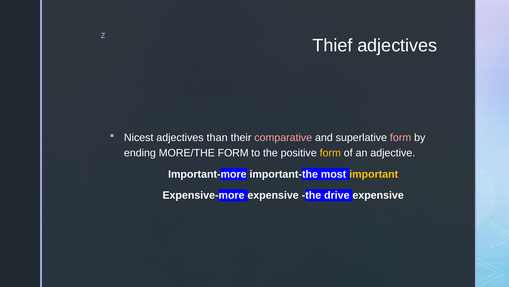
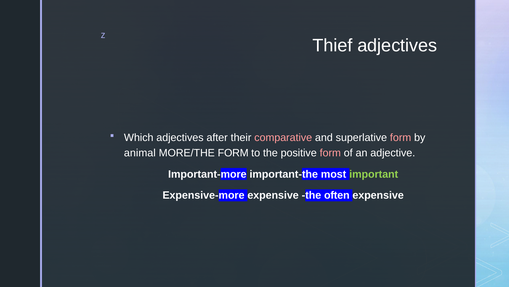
Nicest: Nicest -> Which
than: than -> after
ending: ending -> animal
form at (330, 153) colour: yellow -> pink
important colour: yellow -> light green
drive: drive -> often
